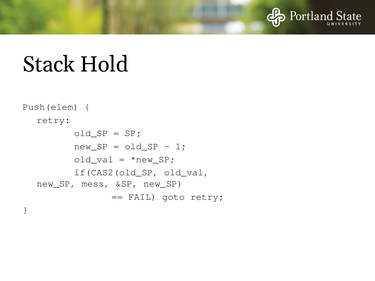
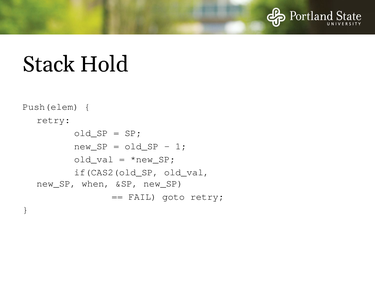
mess: mess -> when
